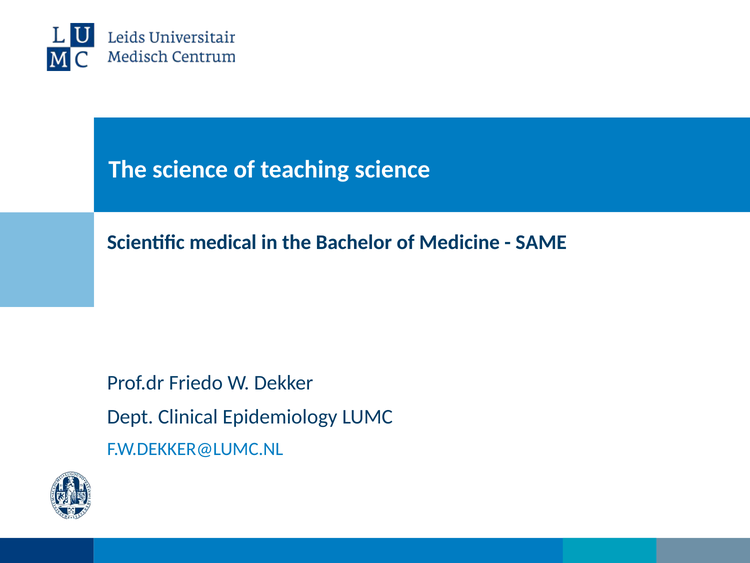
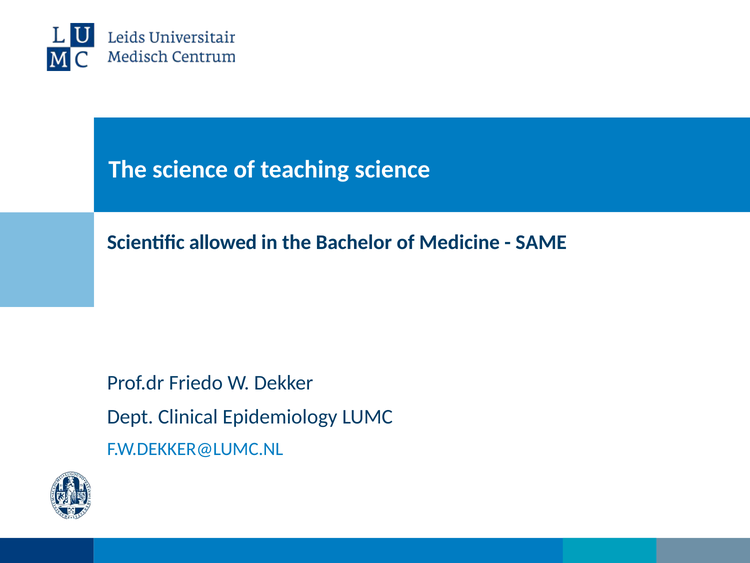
medical: medical -> allowed
